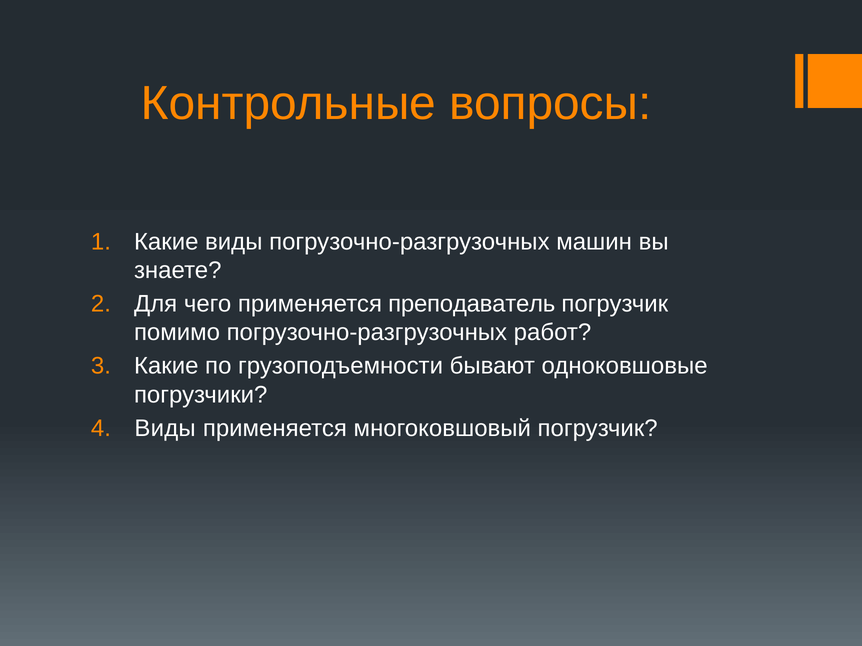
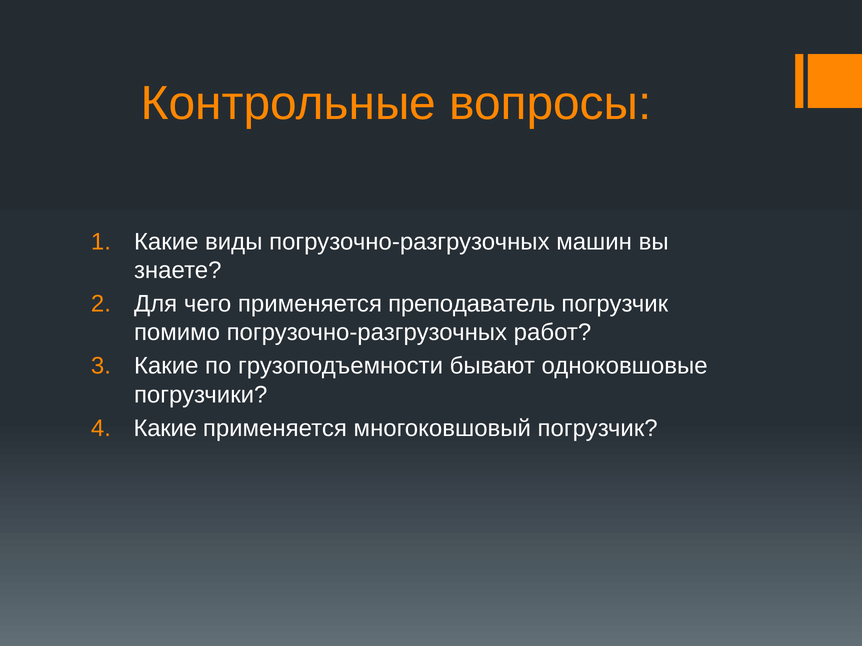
Виды at (165, 429): Виды -> Какие
